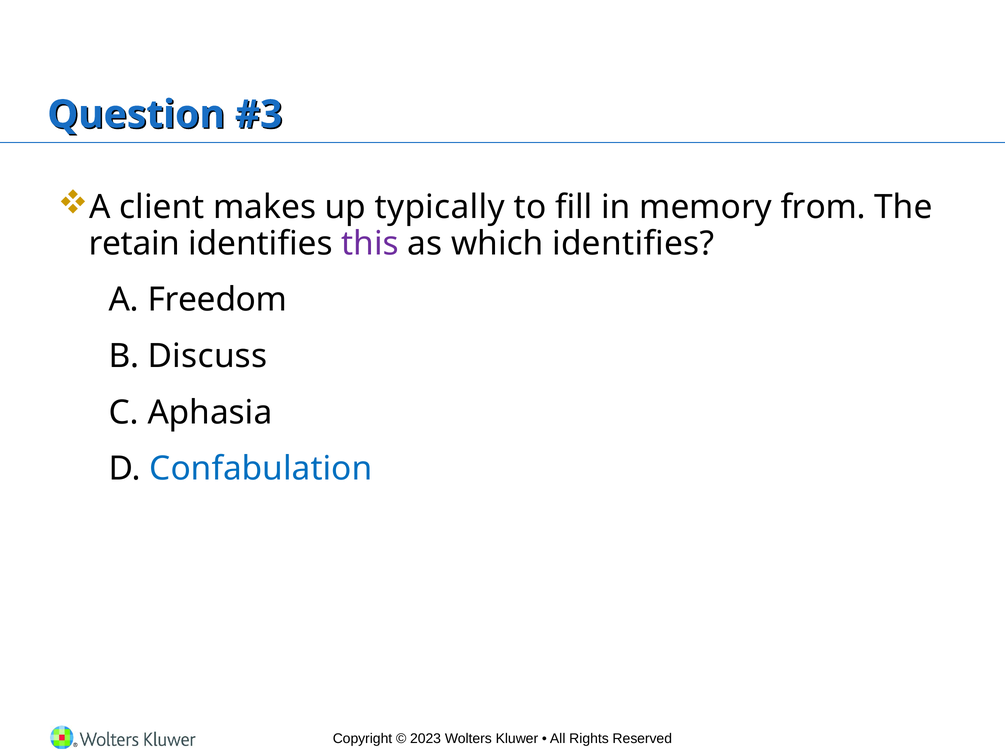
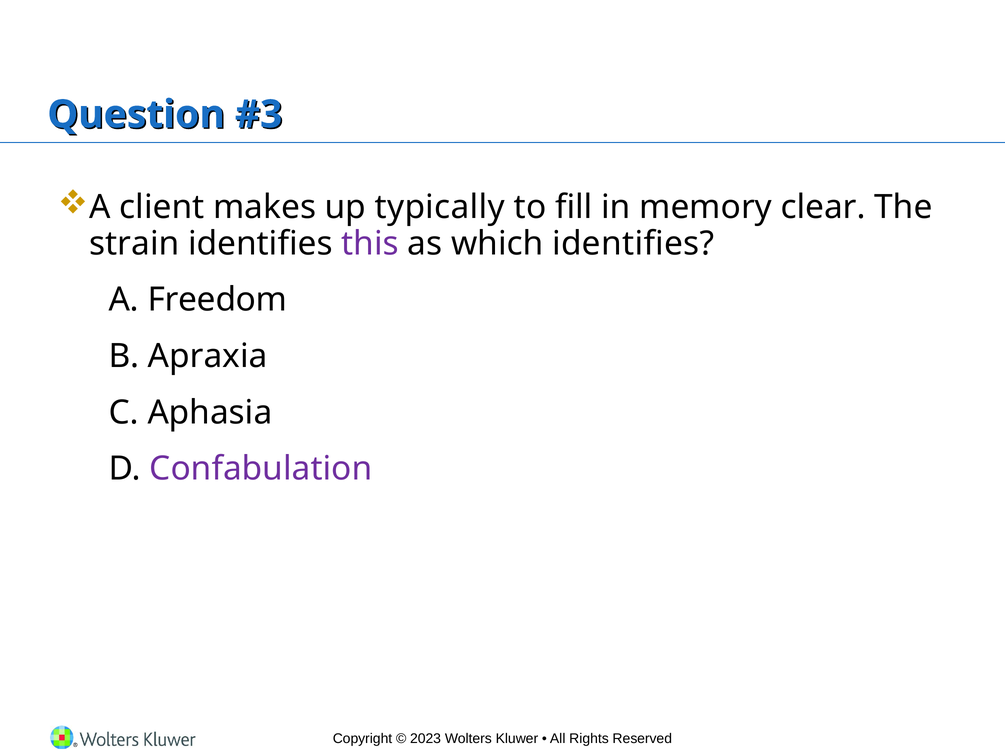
from: from -> clear
retain: retain -> strain
Discuss: Discuss -> Apraxia
Confabulation colour: blue -> purple
